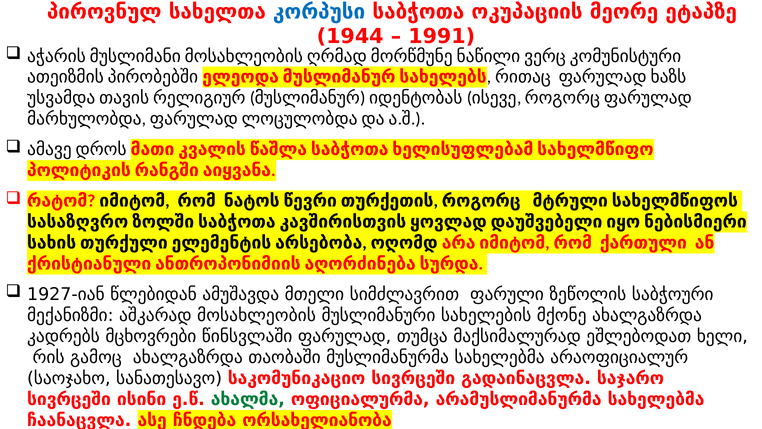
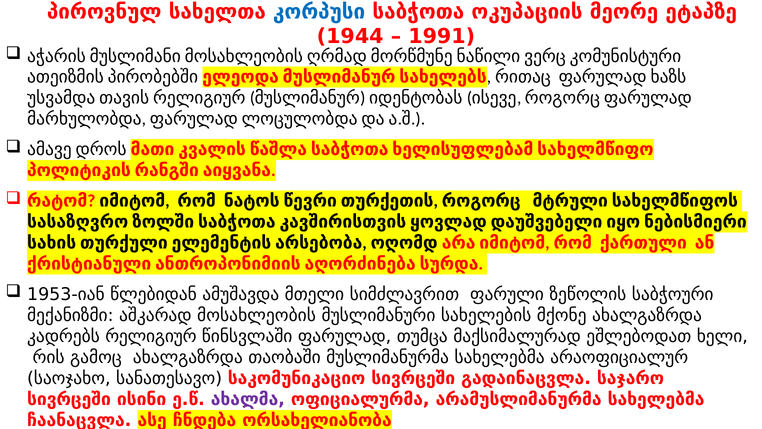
1927-იან: 1927-იან -> 1953-იან
მცხოვრები: მცხოვრები -> რელიგიურ
ახალმა colour: green -> purple
